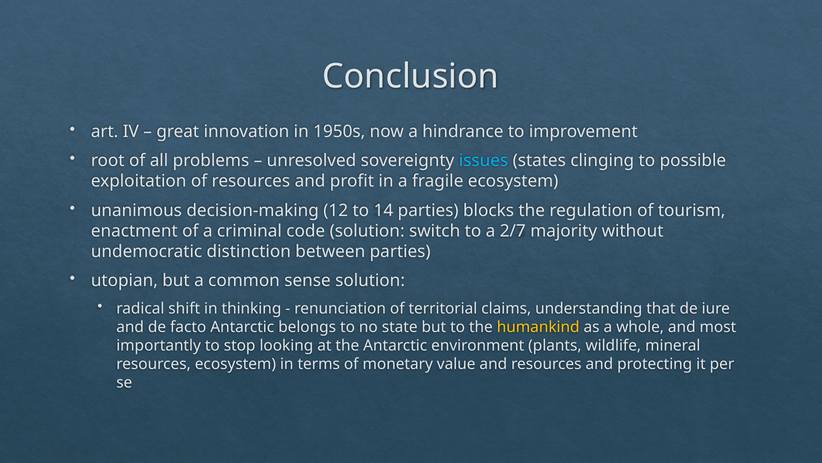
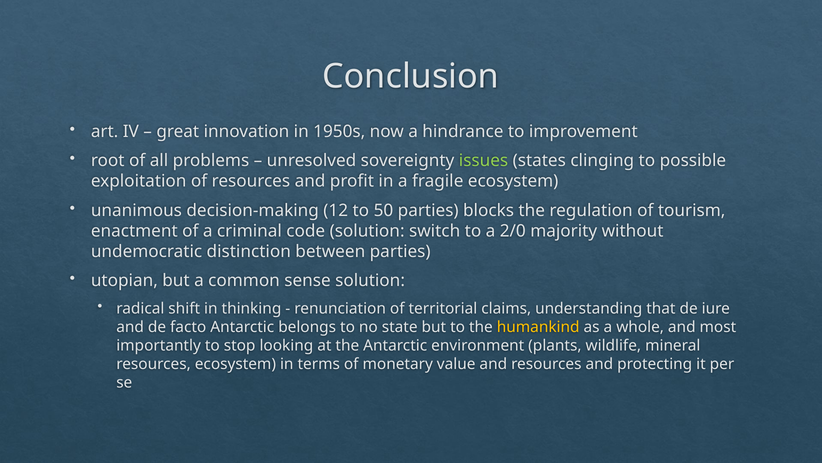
issues colour: light blue -> light green
14: 14 -> 50
2/7: 2/7 -> 2/0
